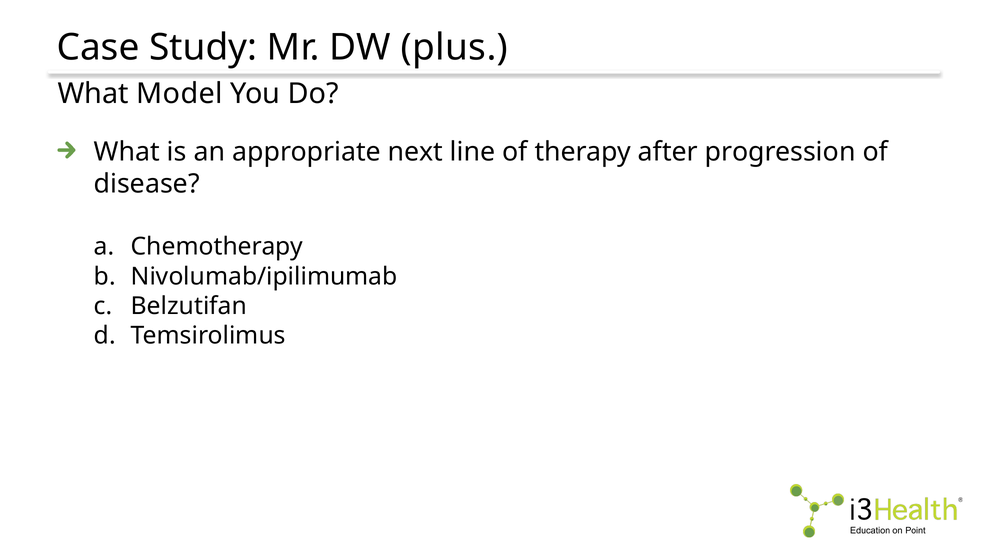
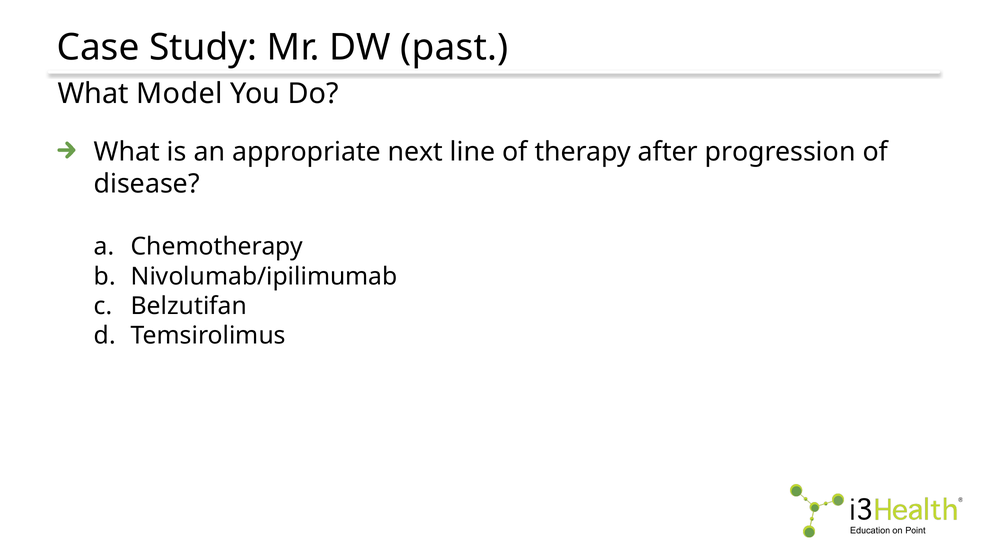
plus: plus -> past
